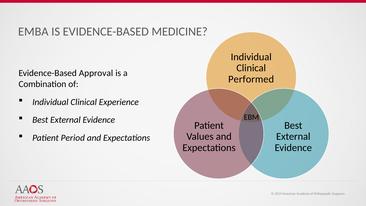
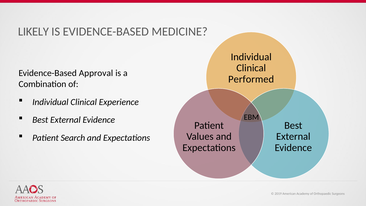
EMBA: EMBA -> LIKELY
Period: Period -> Search
